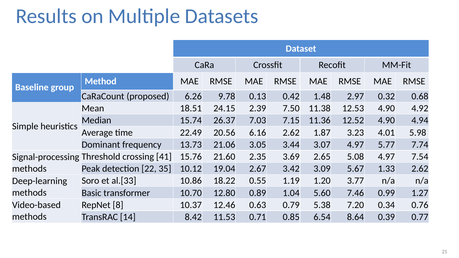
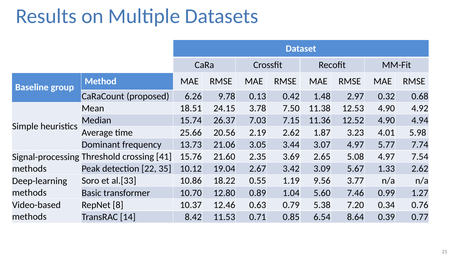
2.39: 2.39 -> 3.78
22.49: 22.49 -> 25.66
6.16: 6.16 -> 2.19
1.20: 1.20 -> 9.56
